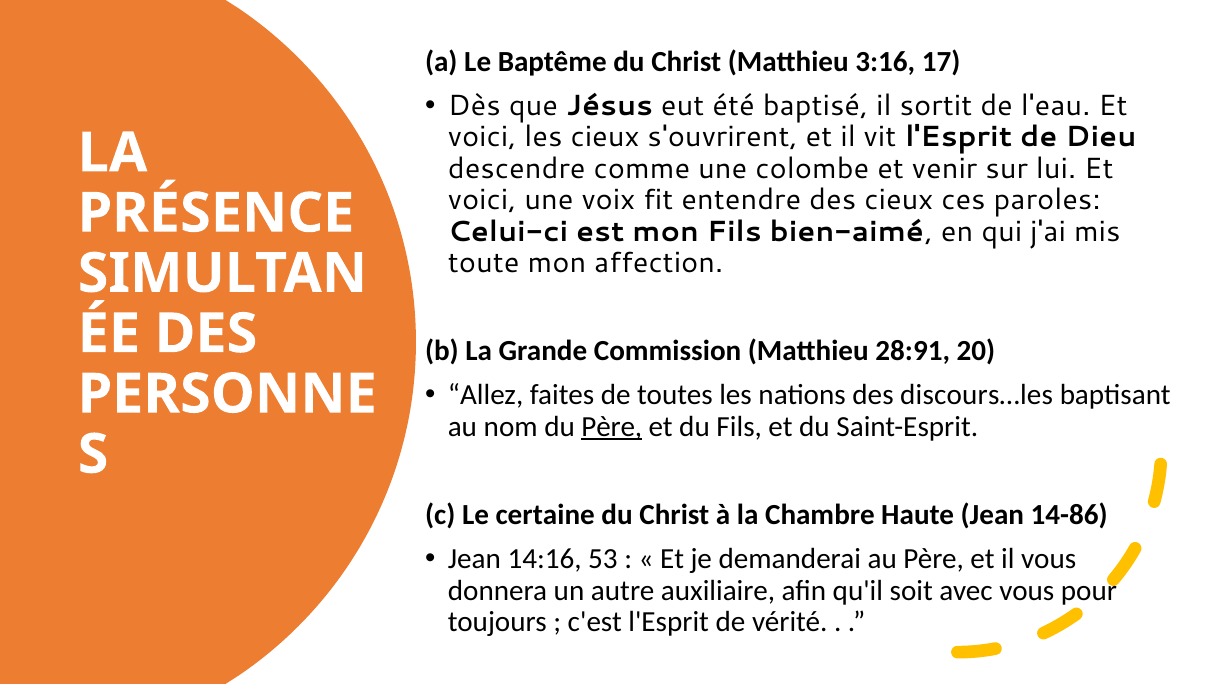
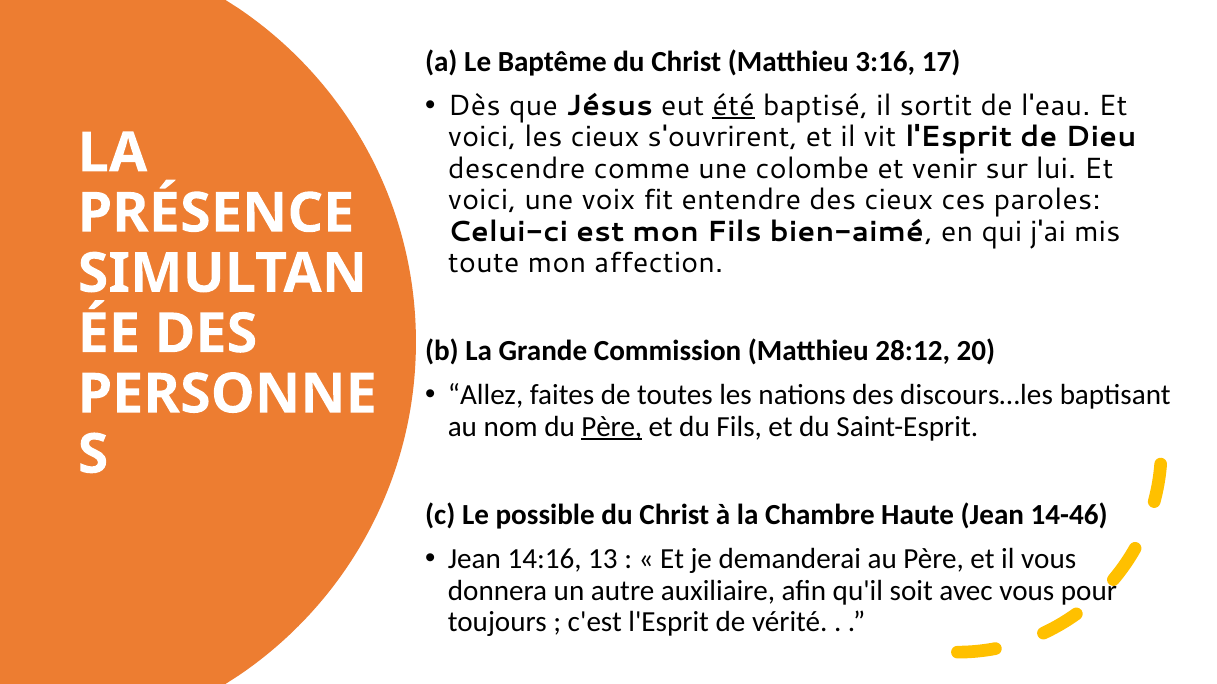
été underline: none -> present
28:91: 28:91 -> 28:12
certaine: certaine -> possible
14-86: 14-86 -> 14-46
53: 53 -> 13
